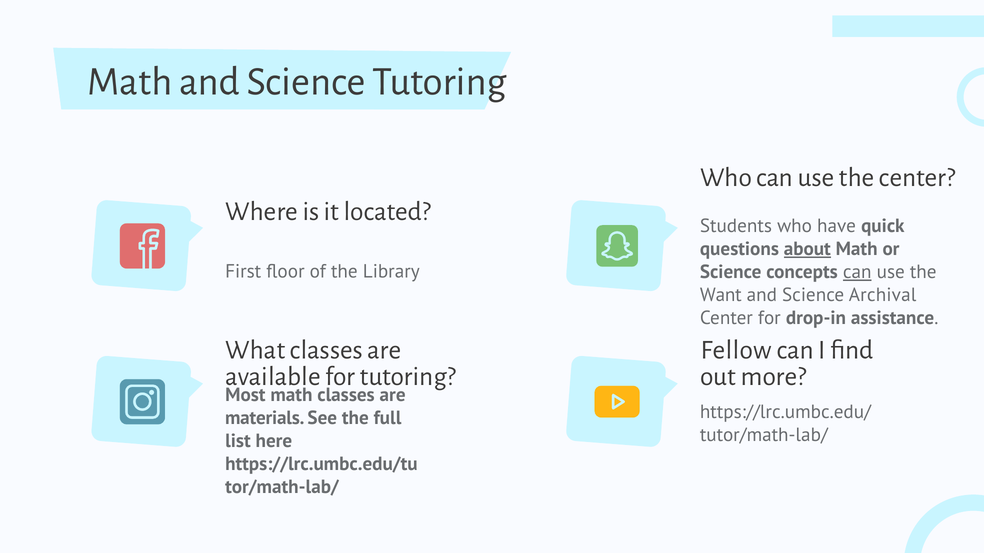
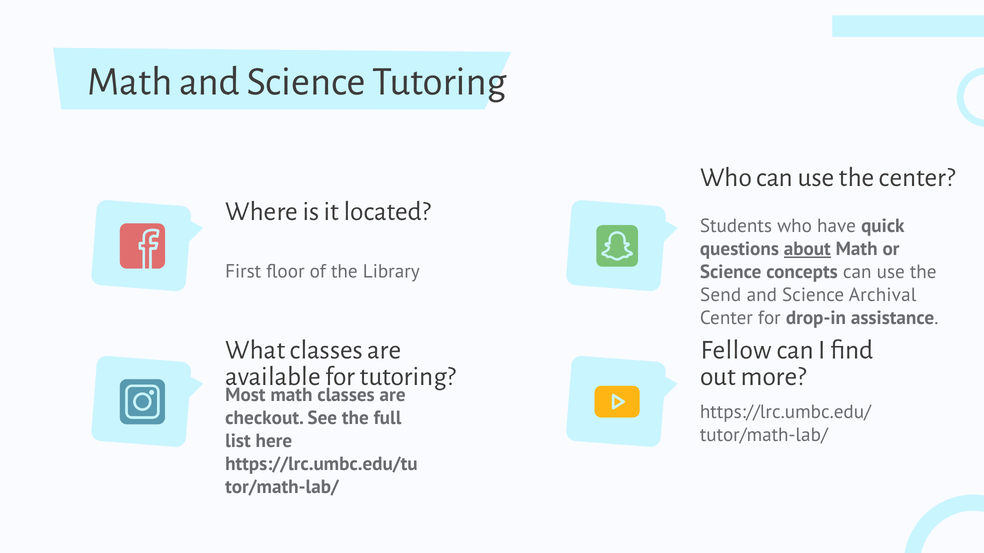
can at (857, 272) underline: present -> none
Want: Want -> Send
materials: materials -> checkout
